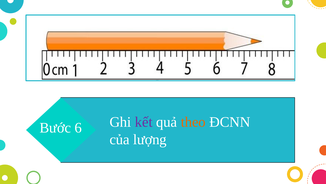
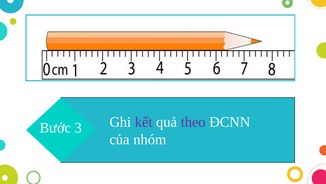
6: 6 -> 3
theo colour: orange -> purple
lượng: lượng -> nhóm
